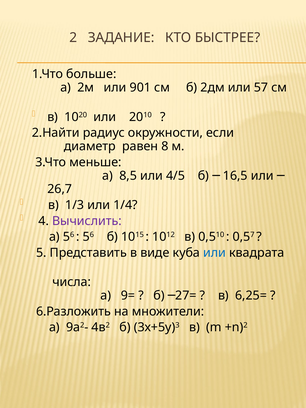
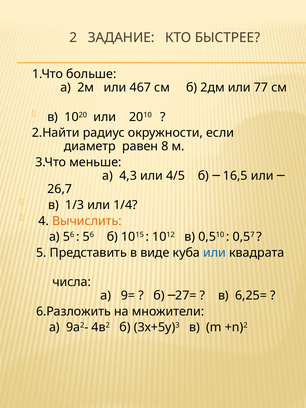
901: 901 -> 467
57: 57 -> 77
8,5: 8,5 -> 4,3
Вычислить colour: purple -> orange
